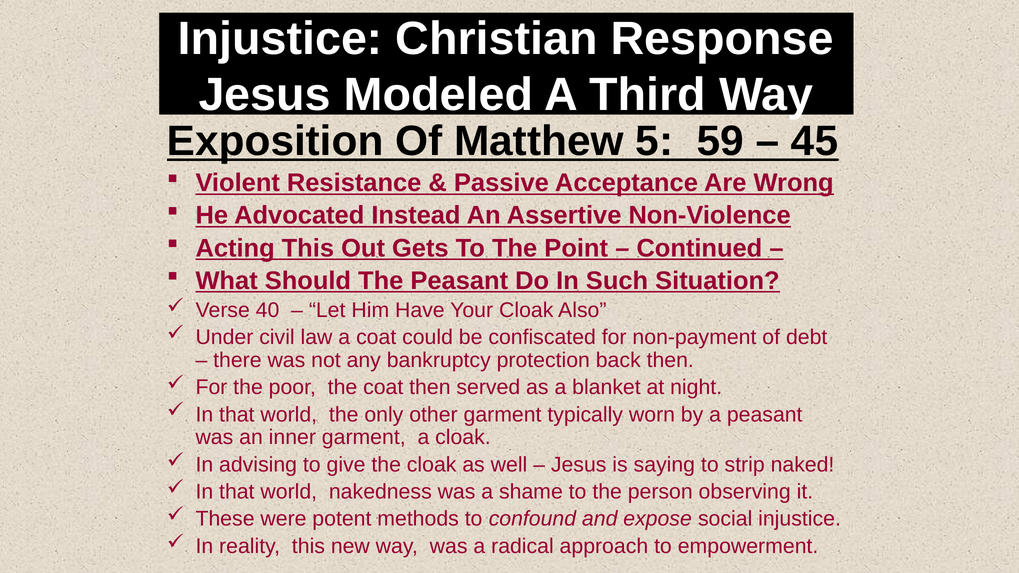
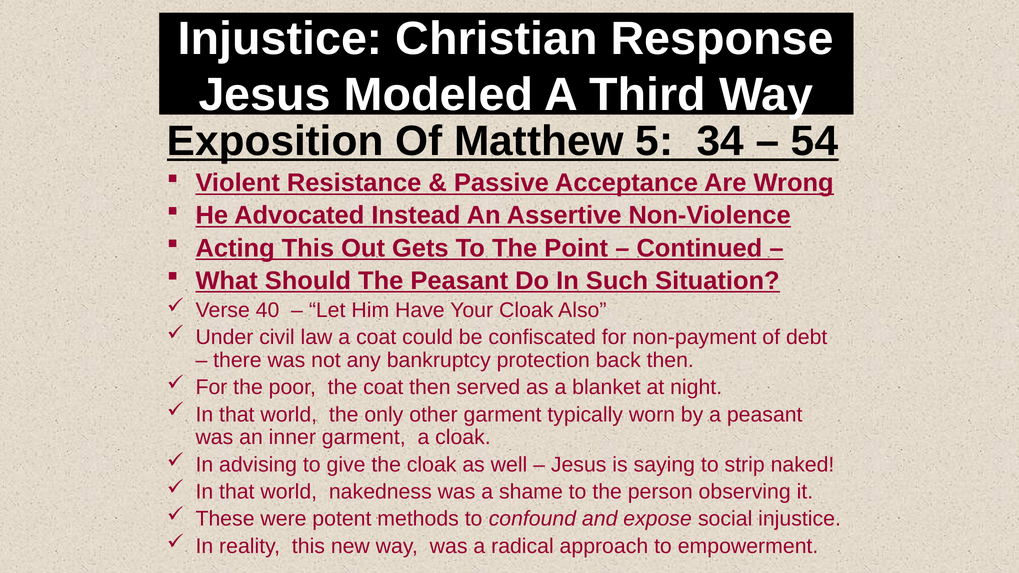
59: 59 -> 34
45: 45 -> 54
